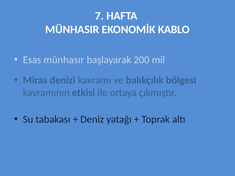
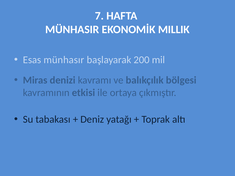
KABLO: KABLO -> MILLIK
